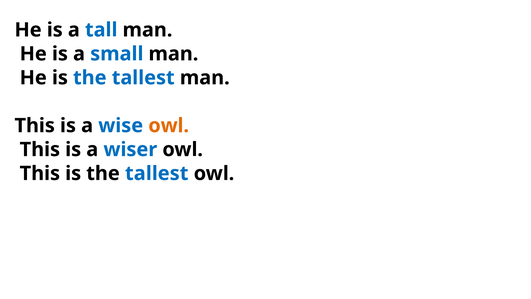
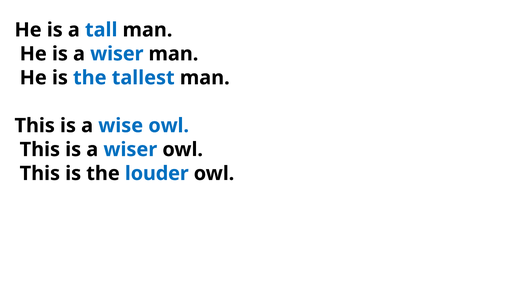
He is a small: small -> wiser
owl at (169, 125) colour: orange -> blue
This is the tallest: tallest -> louder
